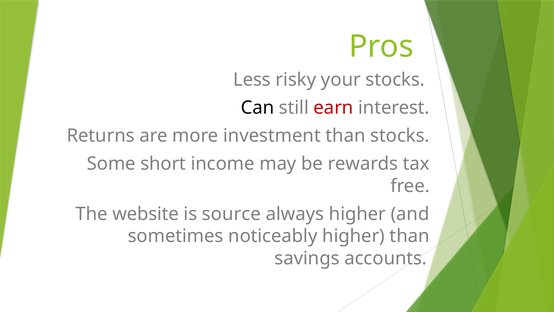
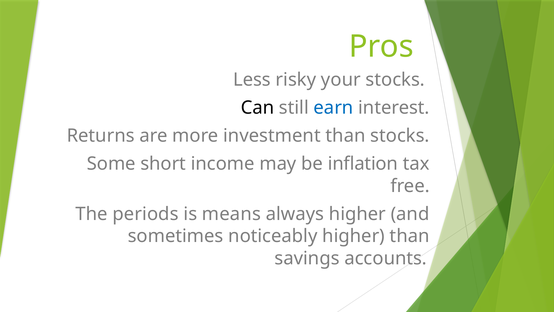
earn colour: red -> blue
rewards: rewards -> inflation
website: website -> periods
source: source -> means
